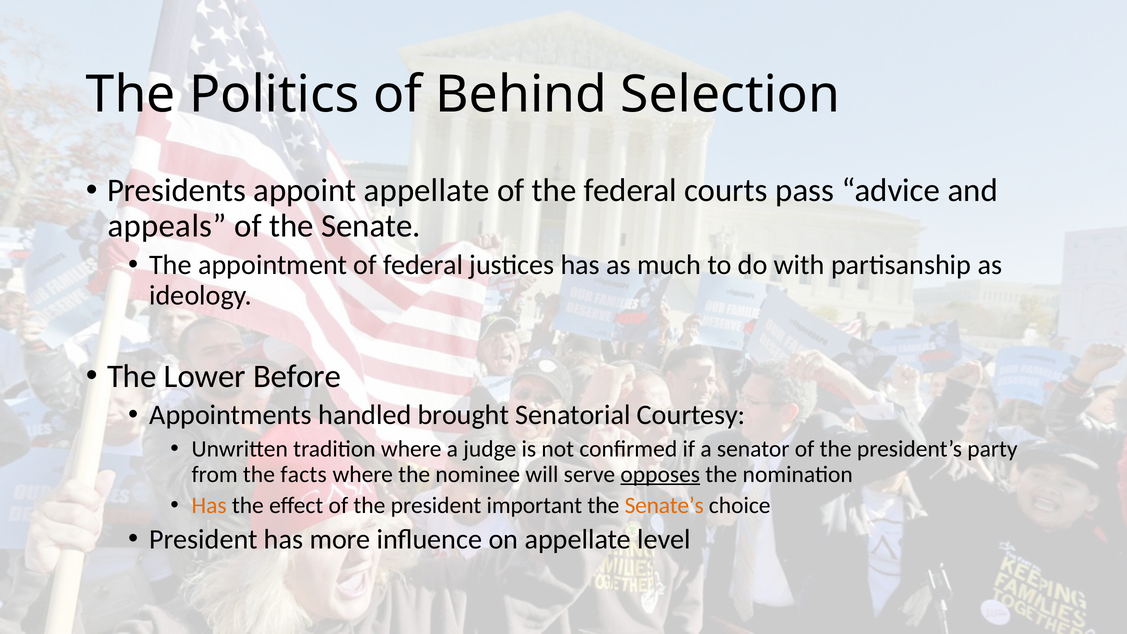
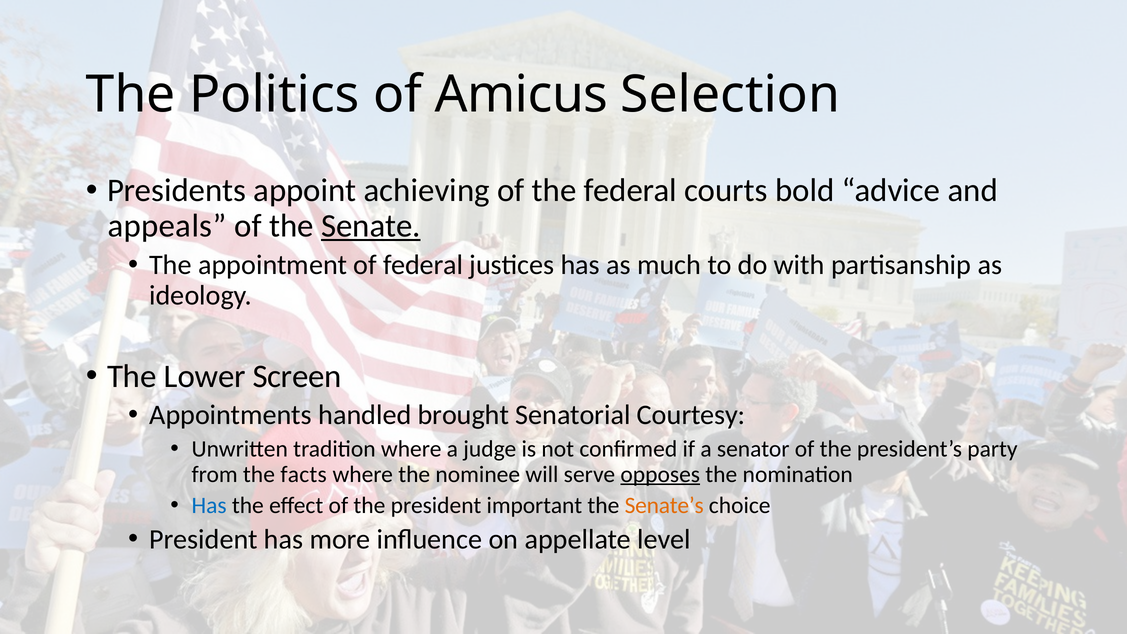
Behind: Behind -> Amicus
appoint appellate: appellate -> achieving
pass: pass -> bold
Senate underline: none -> present
Before: Before -> Screen
Has at (209, 505) colour: orange -> blue
